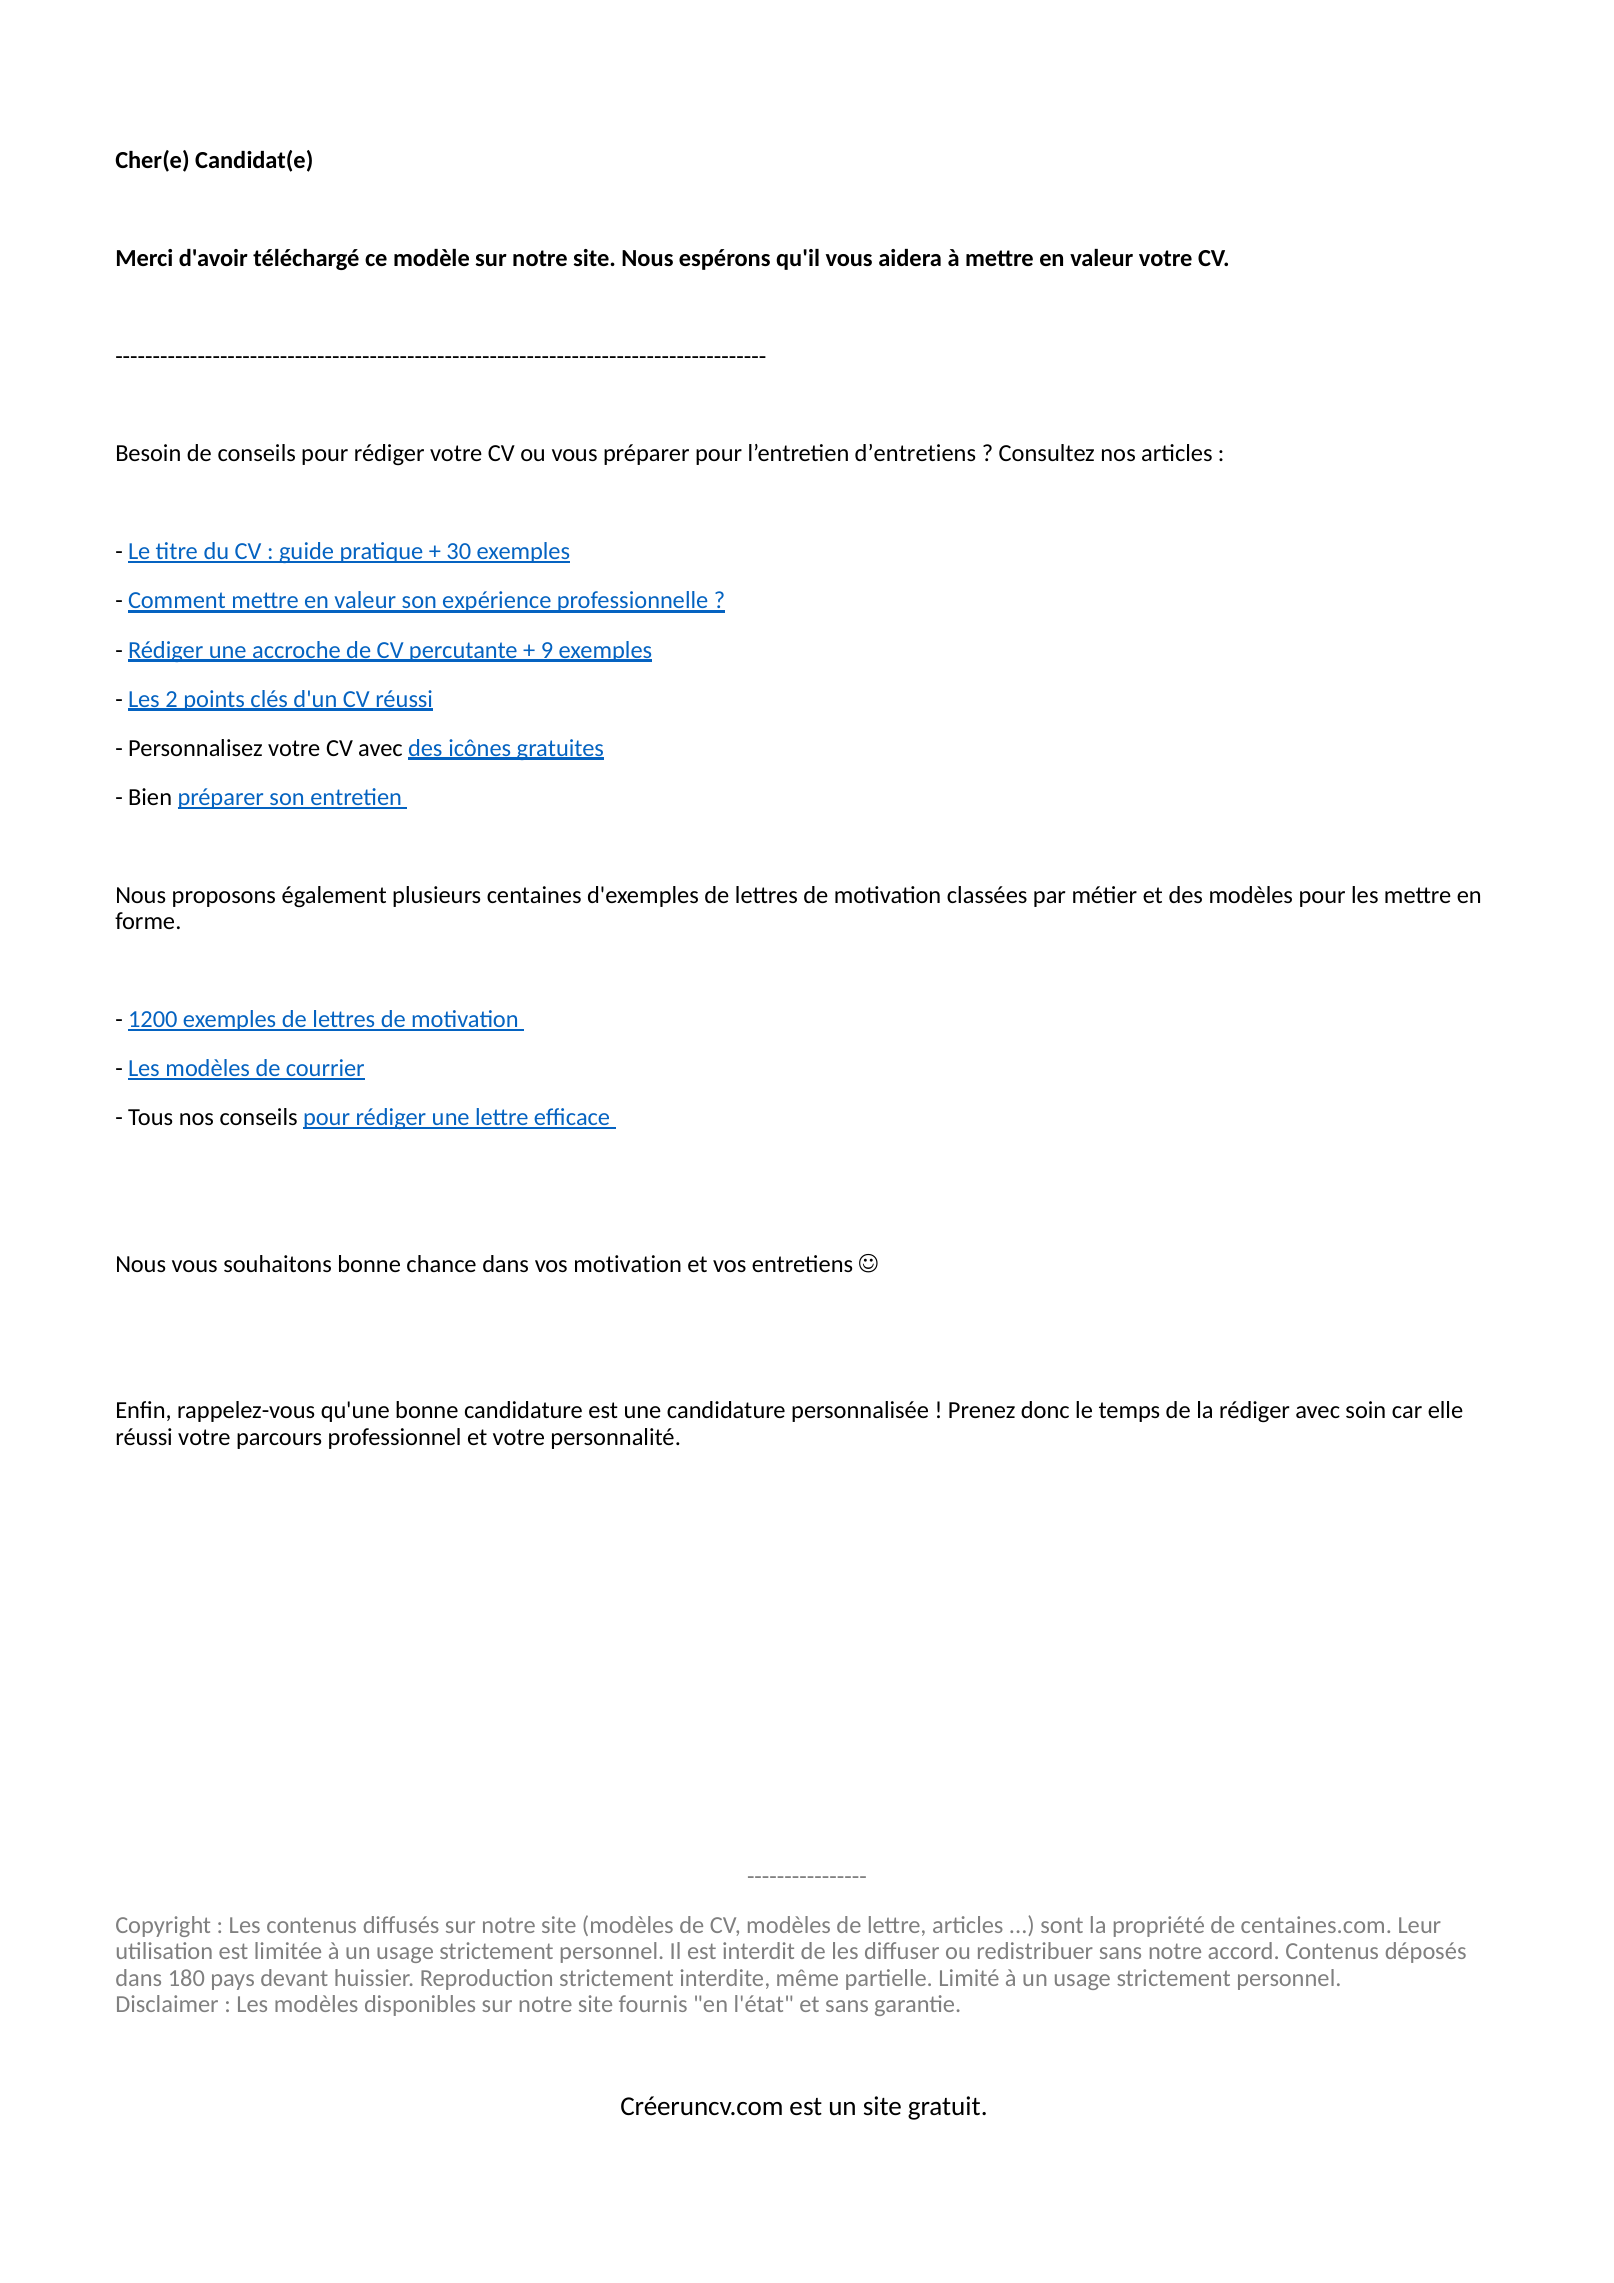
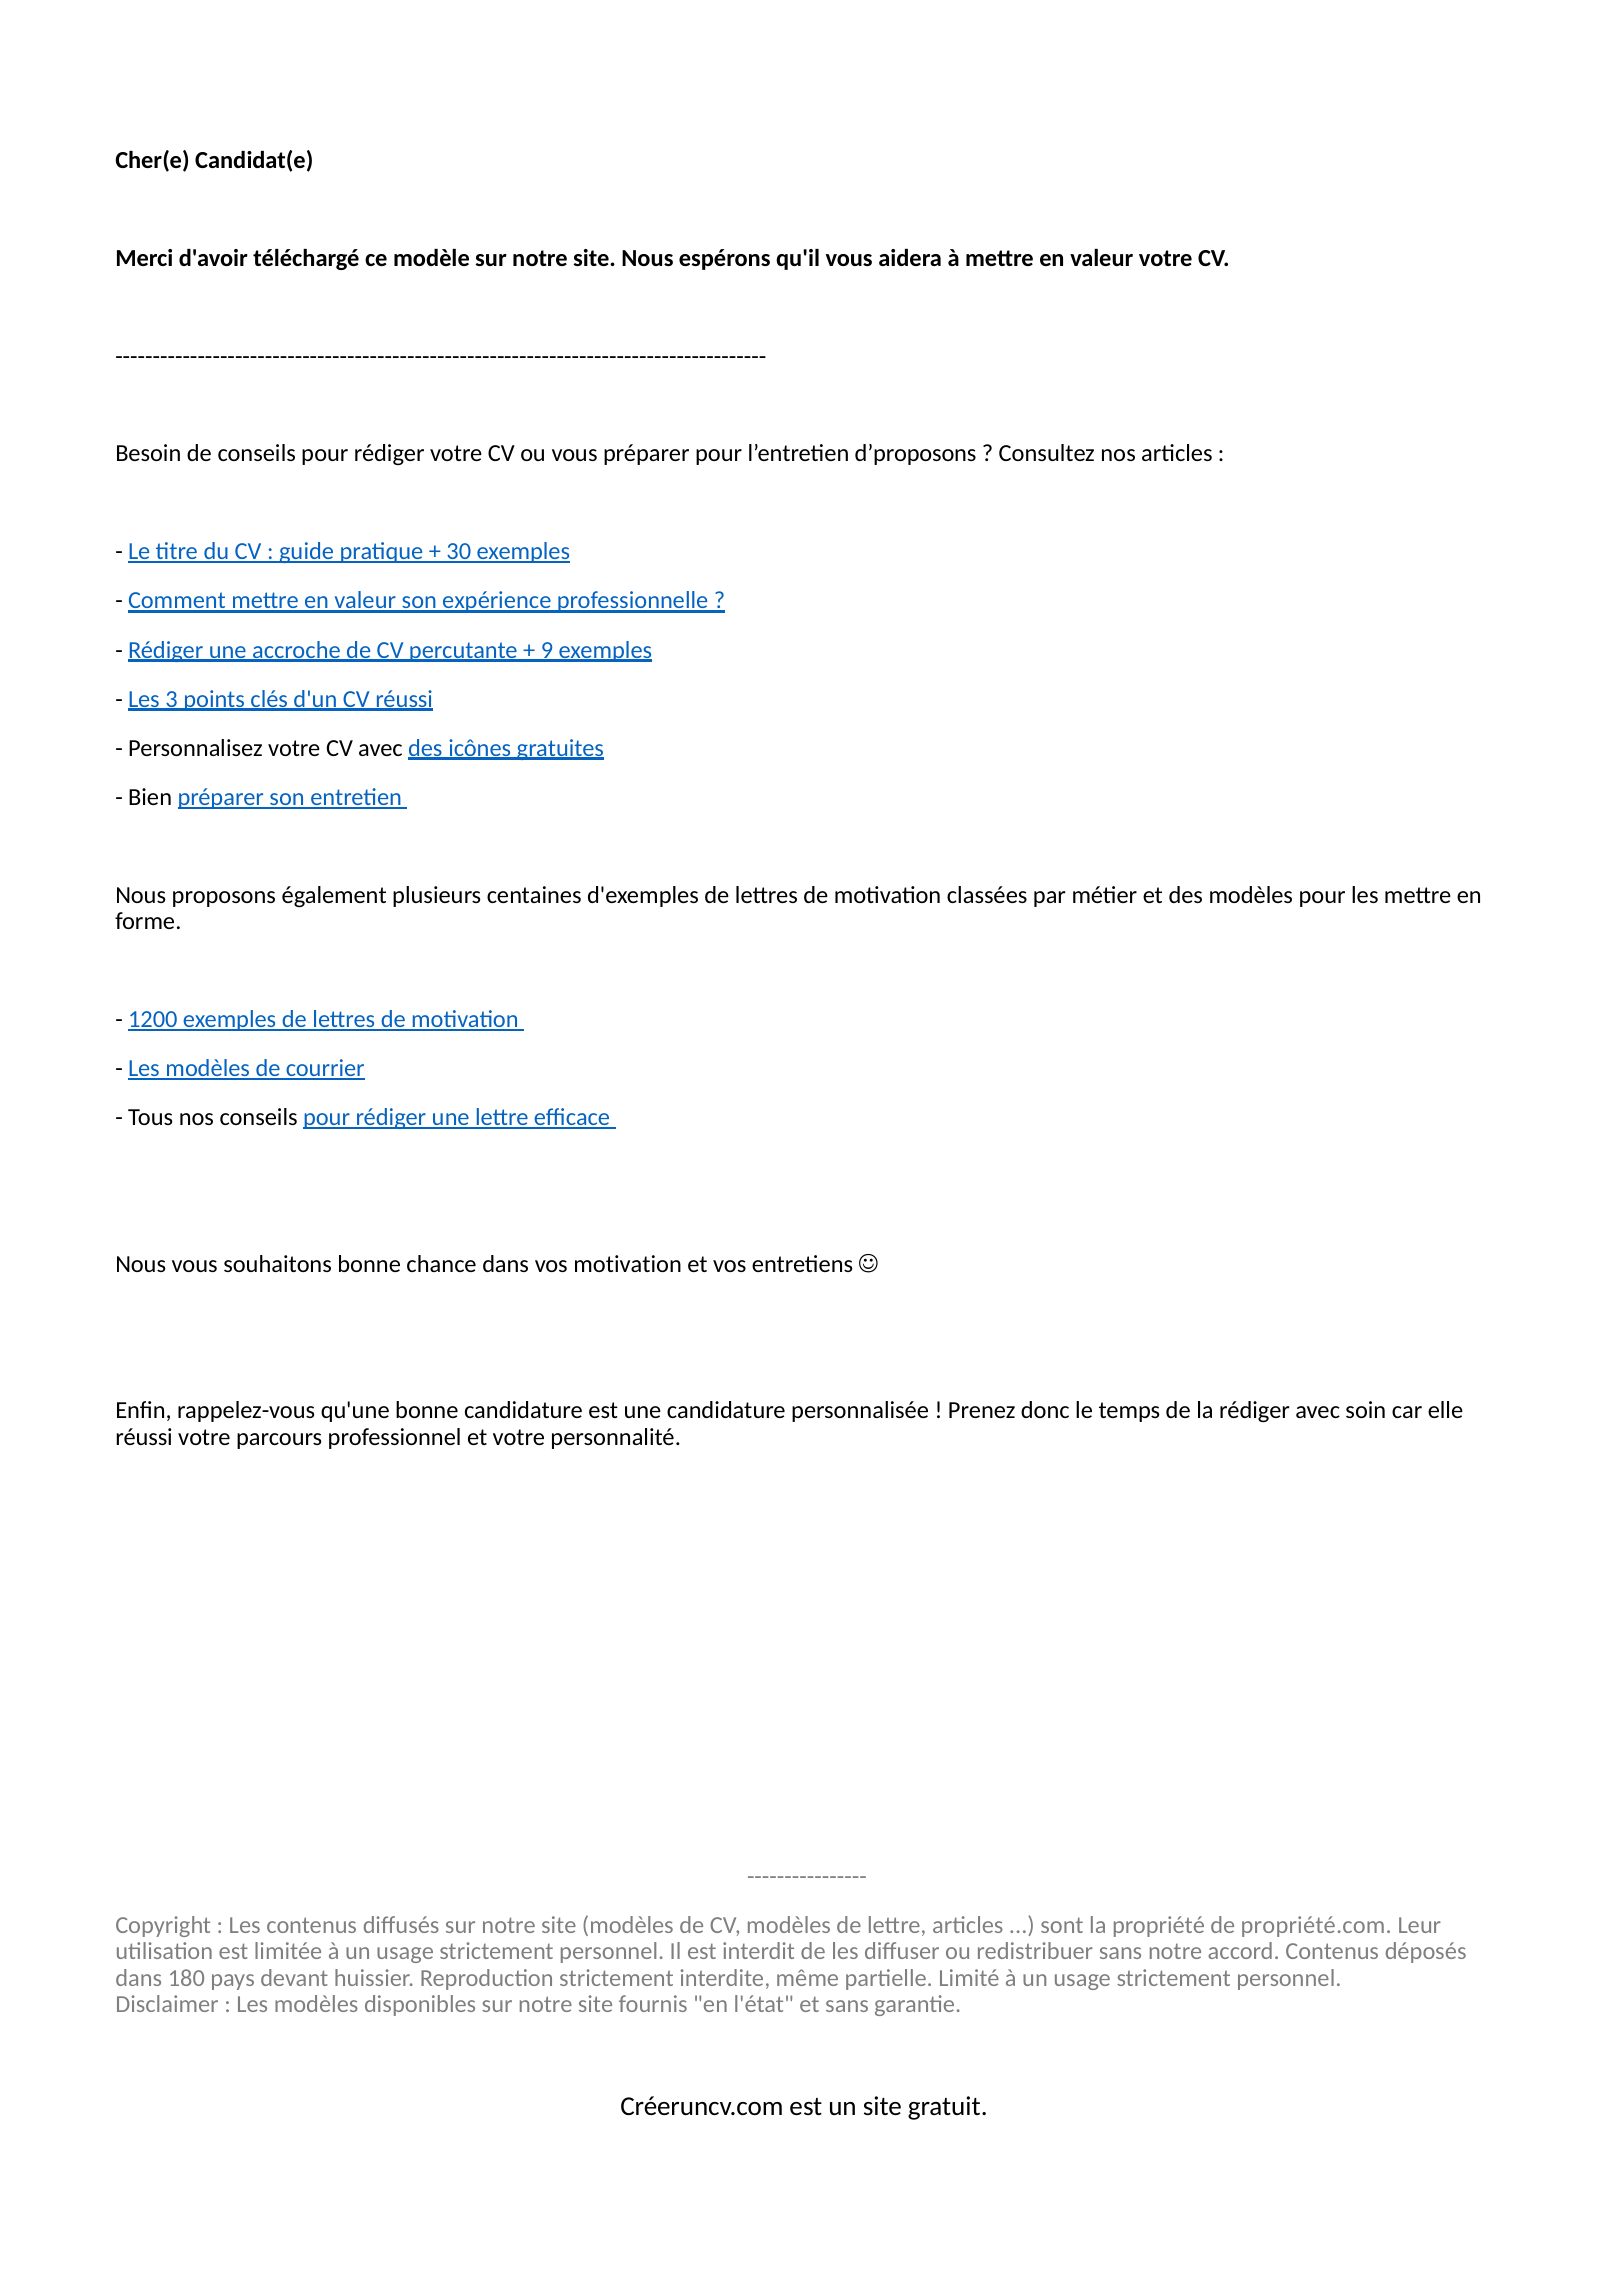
d’entretiens: d’entretiens -> d’proposons
2: 2 -> 3
centaines.com: centaines.com -> propriété.com
